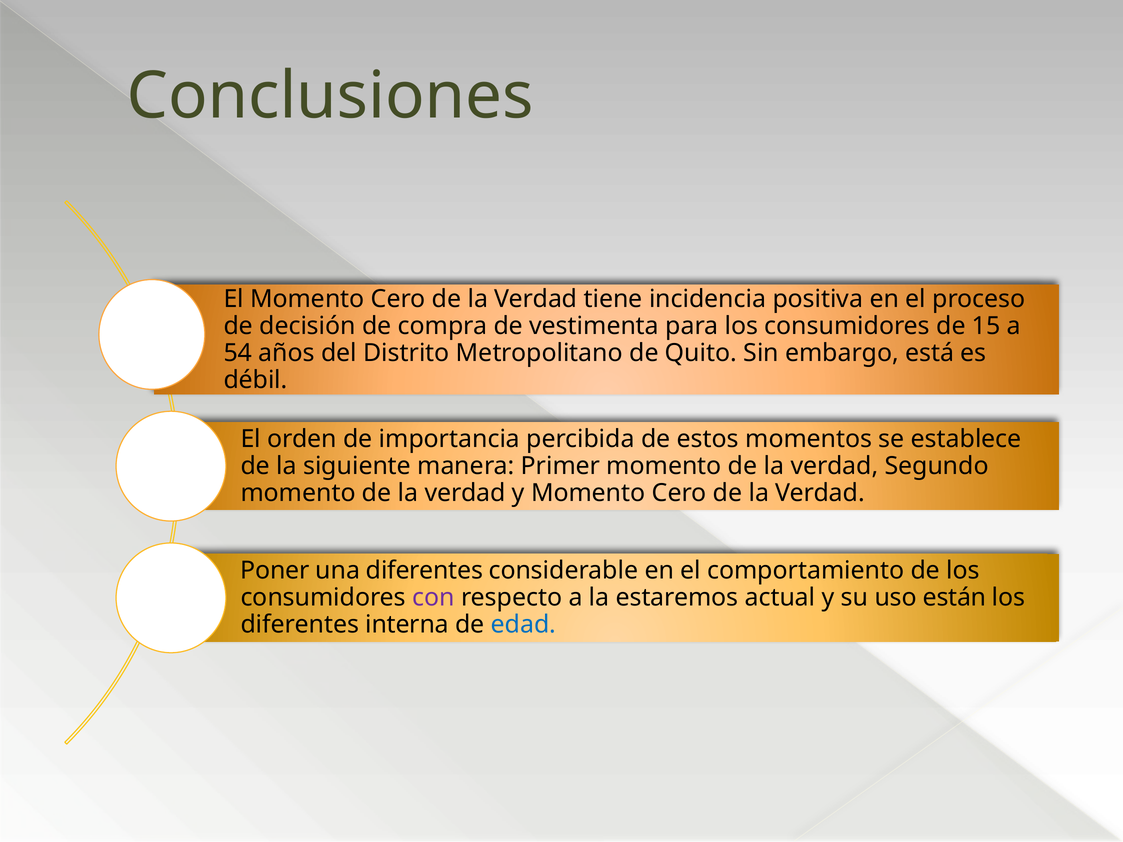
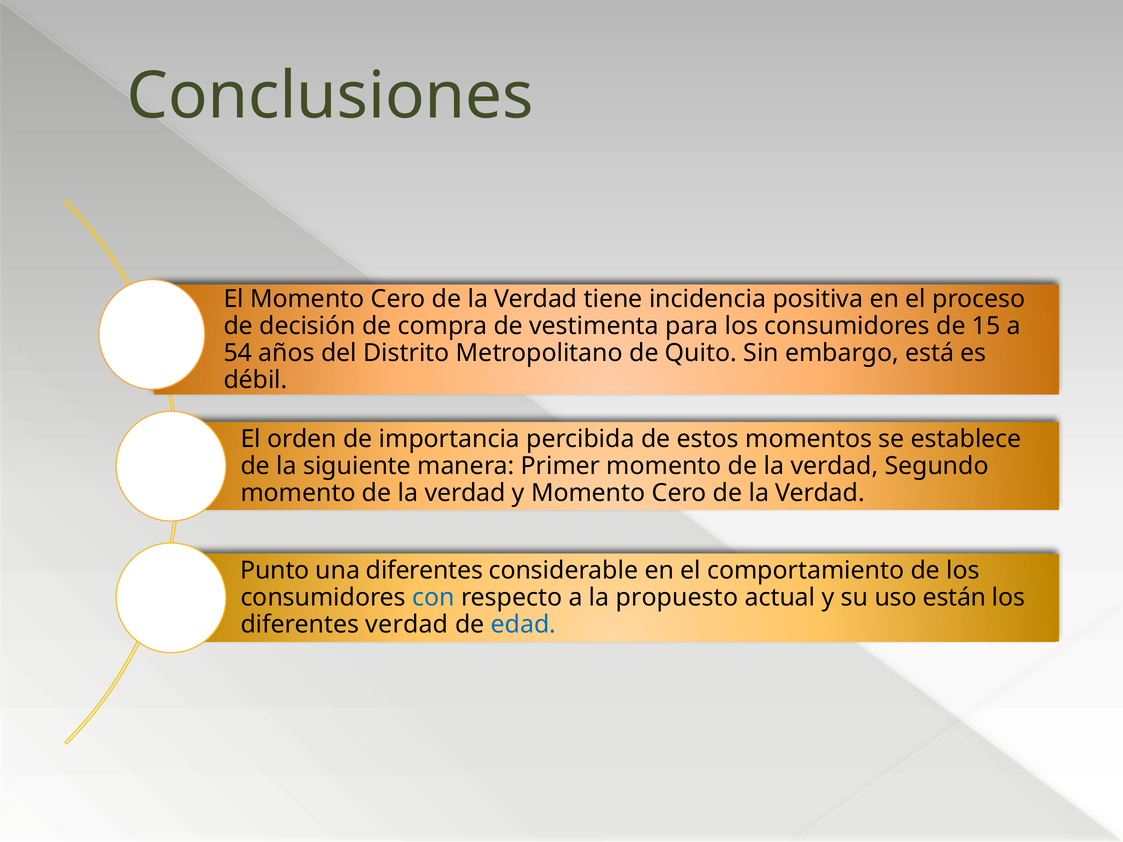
Poner: Poner -> Punto
con colour: purple -> blue
estaremos: estaremos -> propuesto
diferentes interna: interna -> verdad
